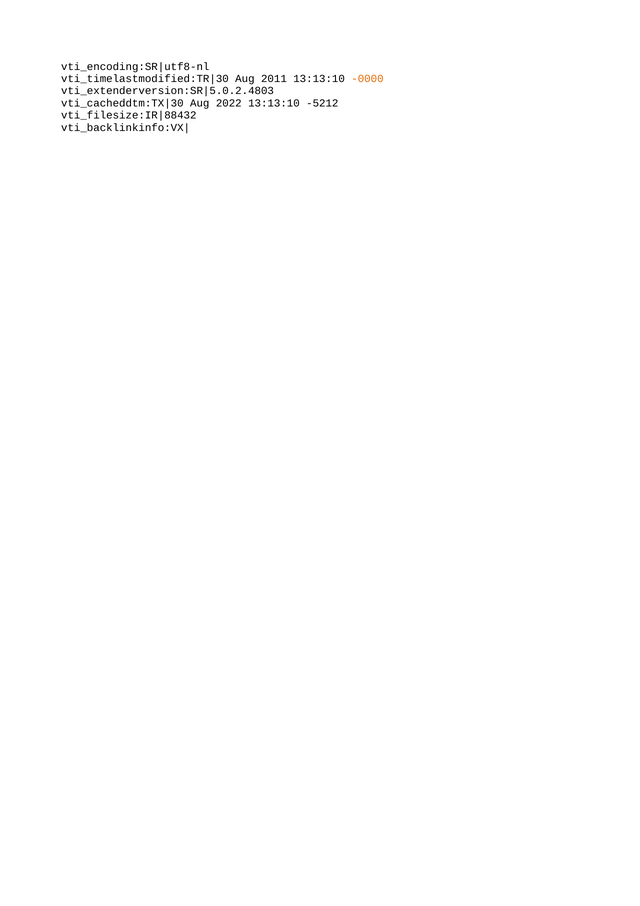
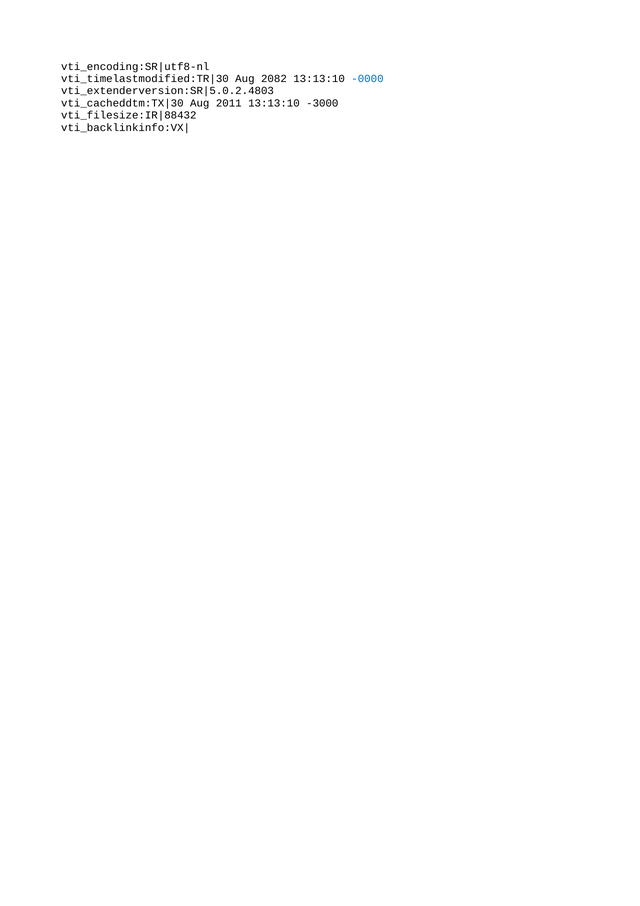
2011: 2011 -> 2082
-0000 colour: orange -> blue
2022: 2022 -> 2011
-5212: -5212 -> -3000
